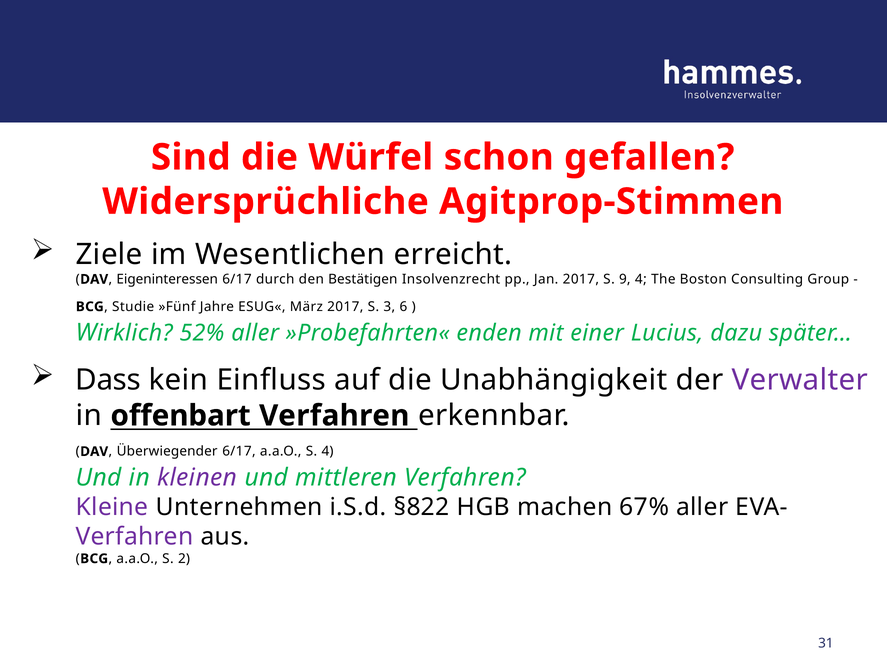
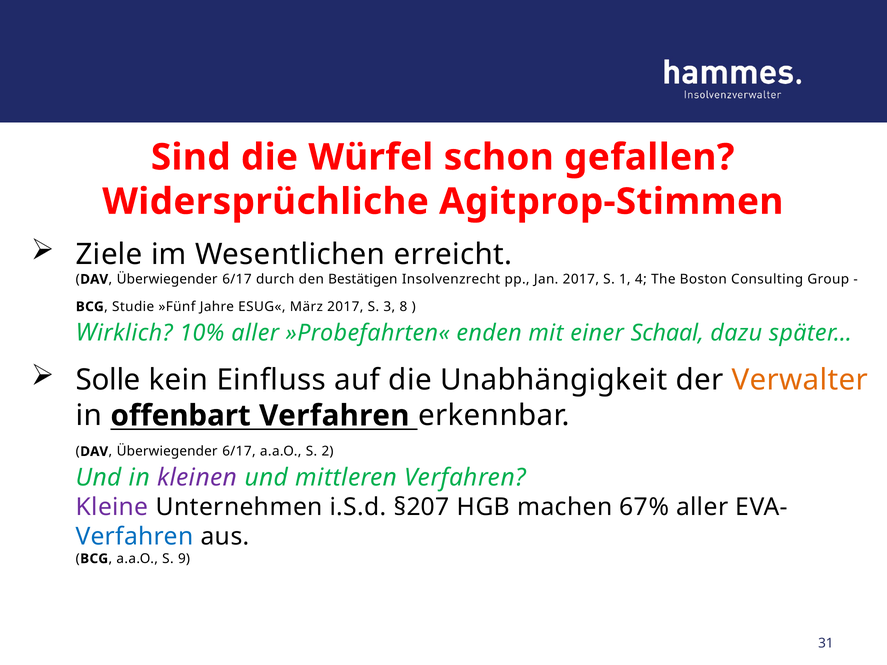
Eigeninteressen at (167, 279): Eigeninteressen -> Überwiegender
9: 9 -> 1
6: 6 -> 8
52%: 52% -> 10%
Lucius: Lucius -> Schaal
Dass: Dass -> Solle
Verwalter colour: purple -> orange
S 4: 4 -> 2
§822: §822 -> §207
Verfahren at (135, 537) colour: purple -> blue
2: 2 -> 9
